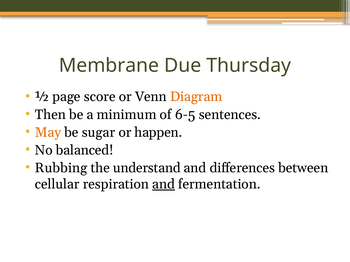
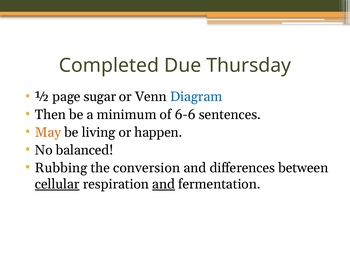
Membrane: Membrane -> Completed
score: score -> sugar
Diagram colour: orange -> blue
6-5: 6-5 -> 6-6
sugar: sugar -> living
understand: understand -> conversion
cellular underline: none -> present
